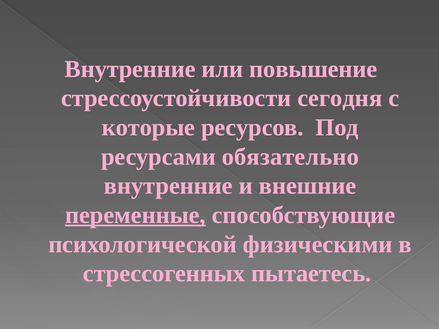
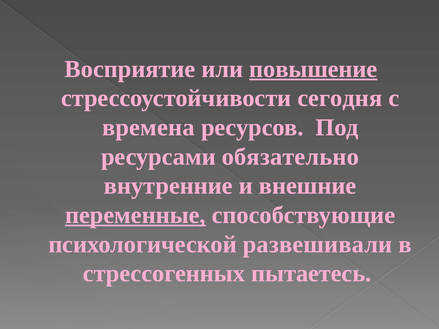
Внутренние at (130, 69): Внутренние -> Восприятие
повышение underline: none -> present
которые: которые -> времена
физическими: физическими -> развешивали
